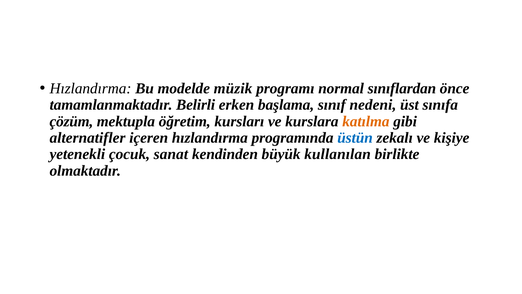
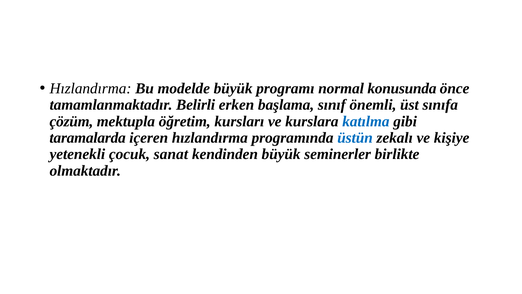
modelde müzik: müzik -> büyük
sınıflardan: sınıflardan -> konusunda
nedeni: nedeni -> önemli
katılma colour: orange -> blue
alternatifler: alternatifler -> taramalarda
kullanılan: kullanılan -> seminerler
